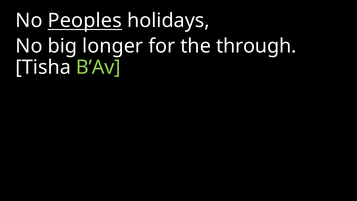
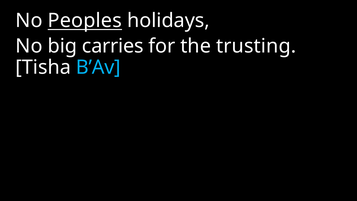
longer: longer -> carries
through: through -> trusting
B’Av colour: light green -> light blue
